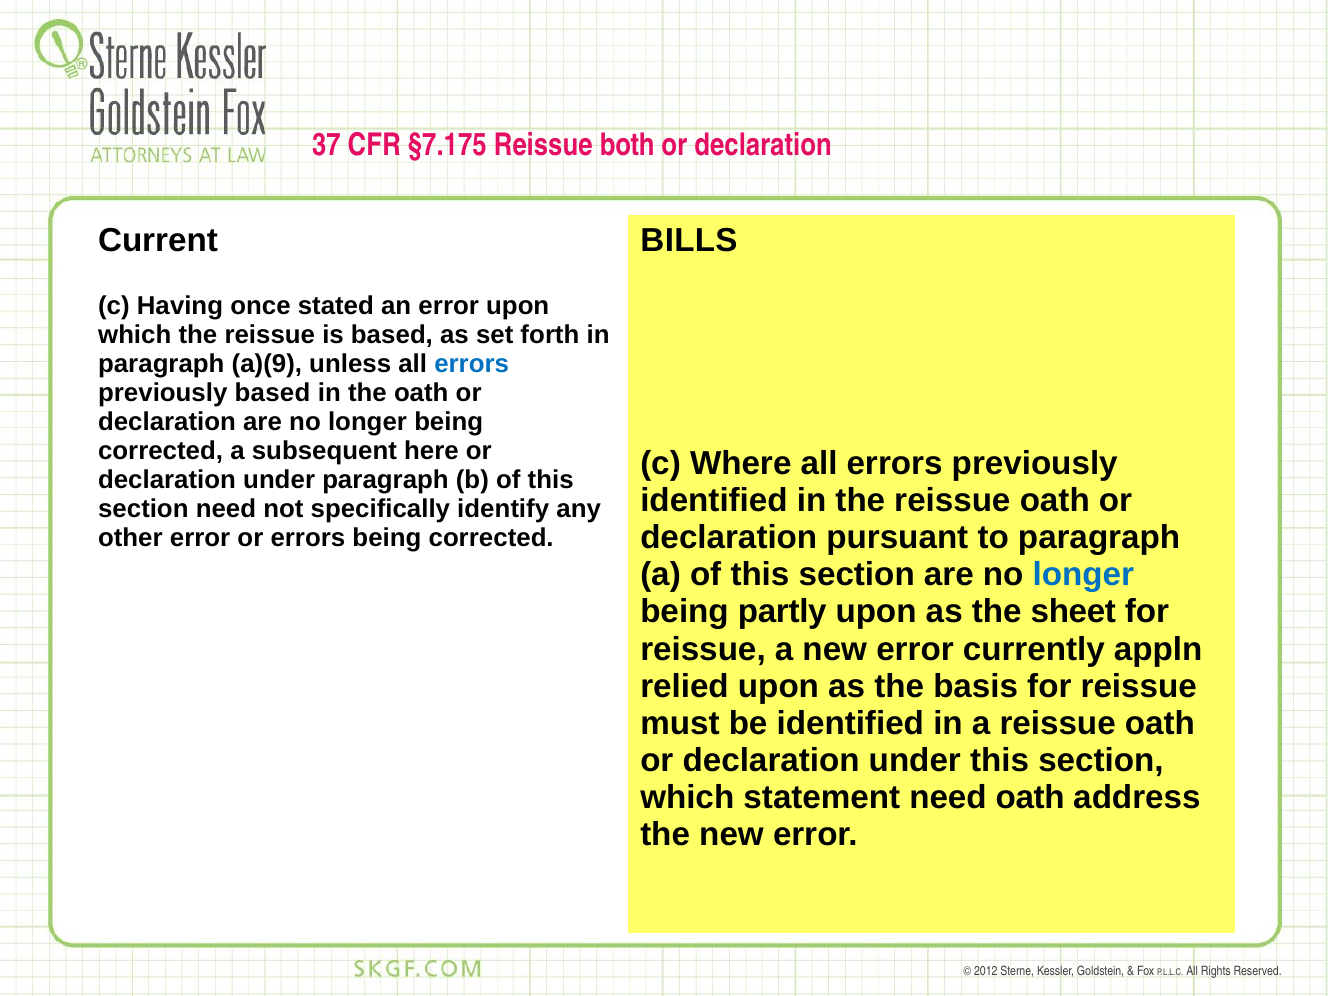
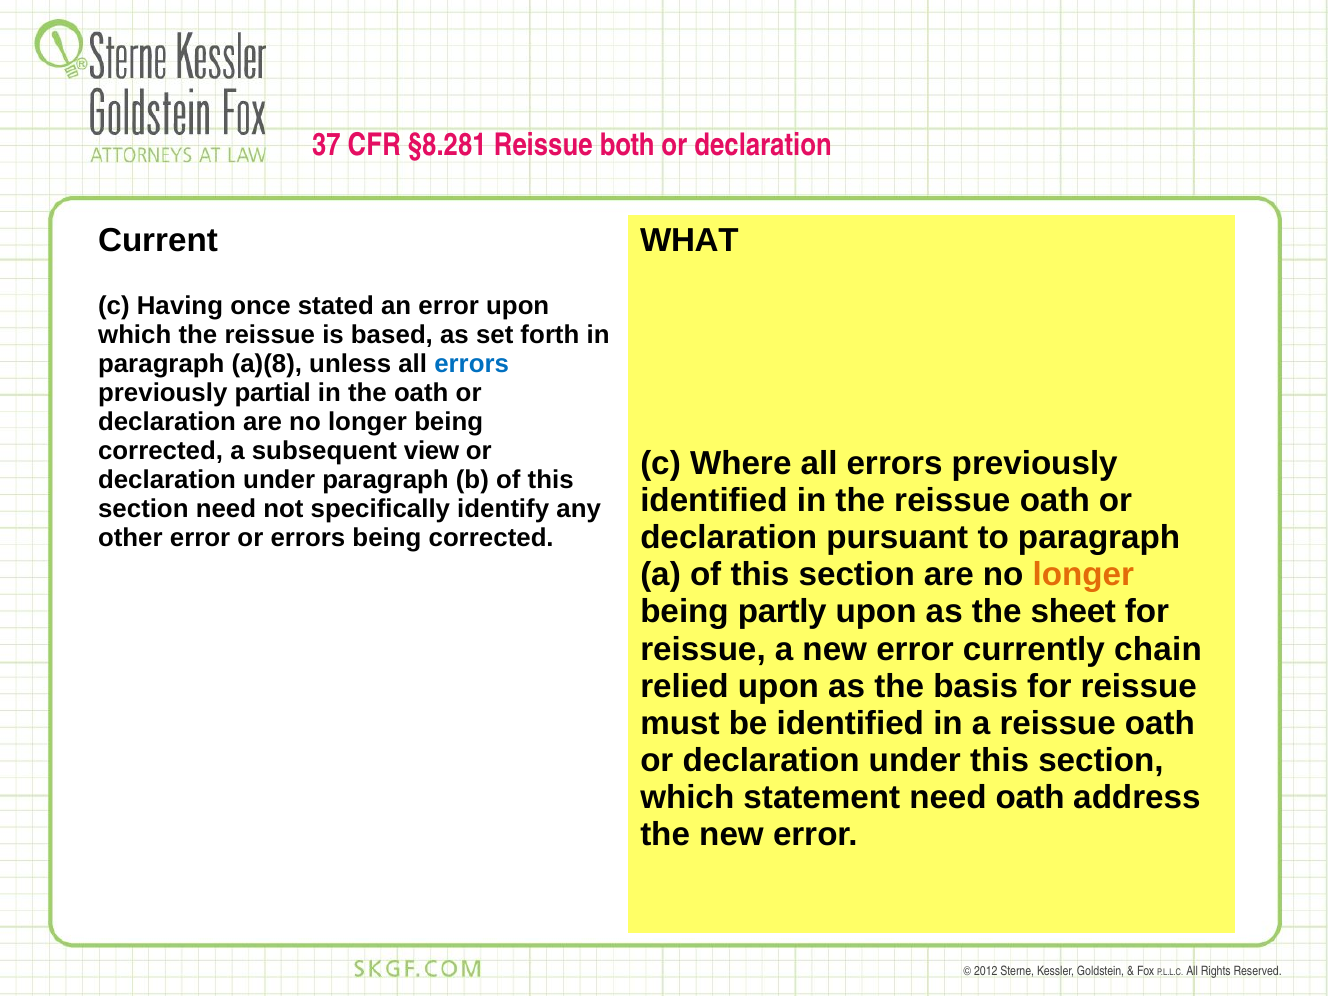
§7.175: §7.175 -> §8.281
BILLS: BILLS -> WHAT
a)(9: a)(9 -> a)(8
previously based: based -> partial
here: here -> view
longer at (1083, 575) colour: blue -> orange
appln: appln -> chain
